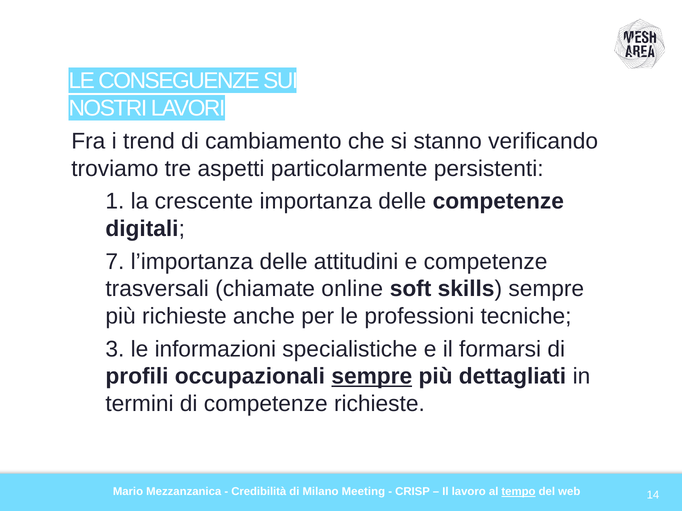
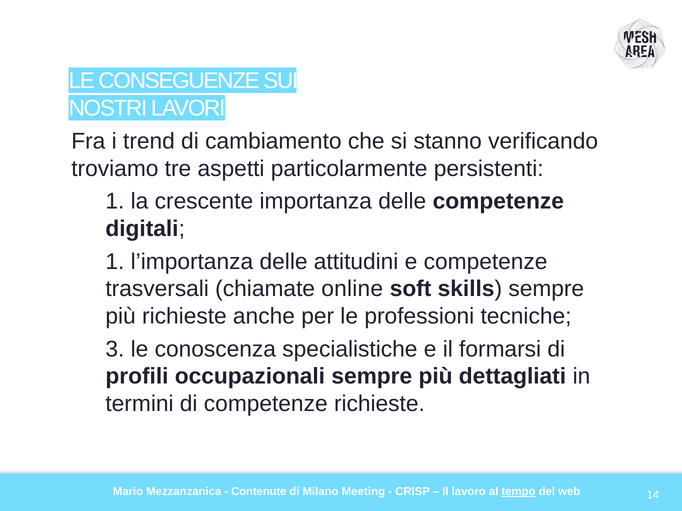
2 7: 7 -> 1
informazioni: informazioni -> conoscenza
sempre at (372, 377) underline: present -> none
Credibilità: Credibilità -> Contenute
